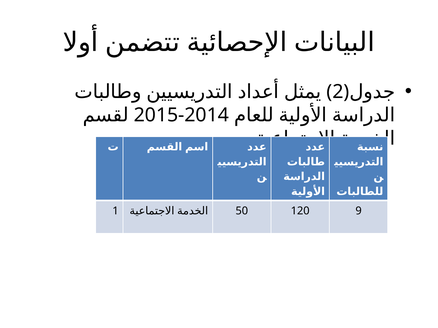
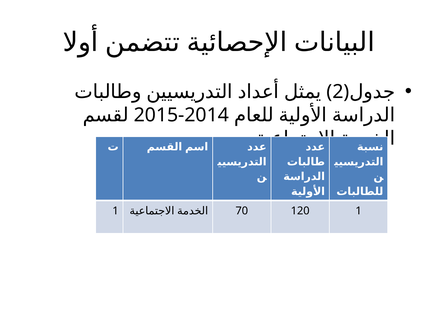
50: 50 -> 70
120 9: 9 -> 1
